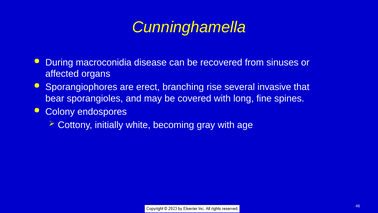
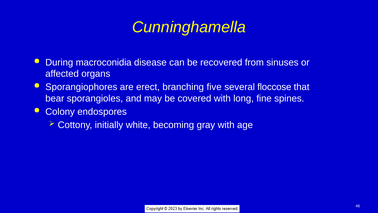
rise: rise -> five
invasive: invasive -> floccose
